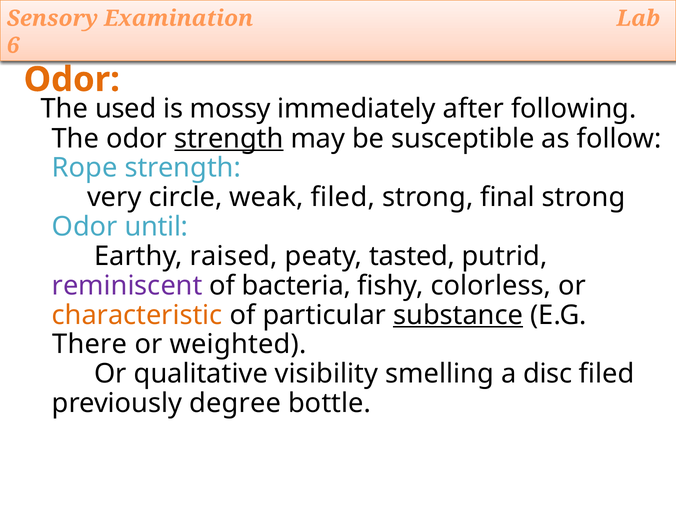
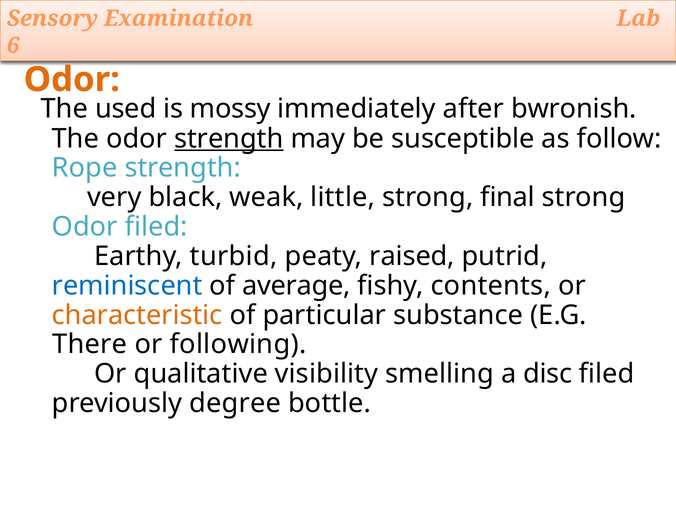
following: following -> bwronish
circle: circle -> black
weak filed: filed -> little
Odor until: until -> filed
raised: raised -> turbid
tasted: tasted -> raised
reminiscent colour: purple -> blue
bacteria: bacteria -> average
colorless: colorless -> contents
substance underline: present -> none
weighted: weighted -> following
